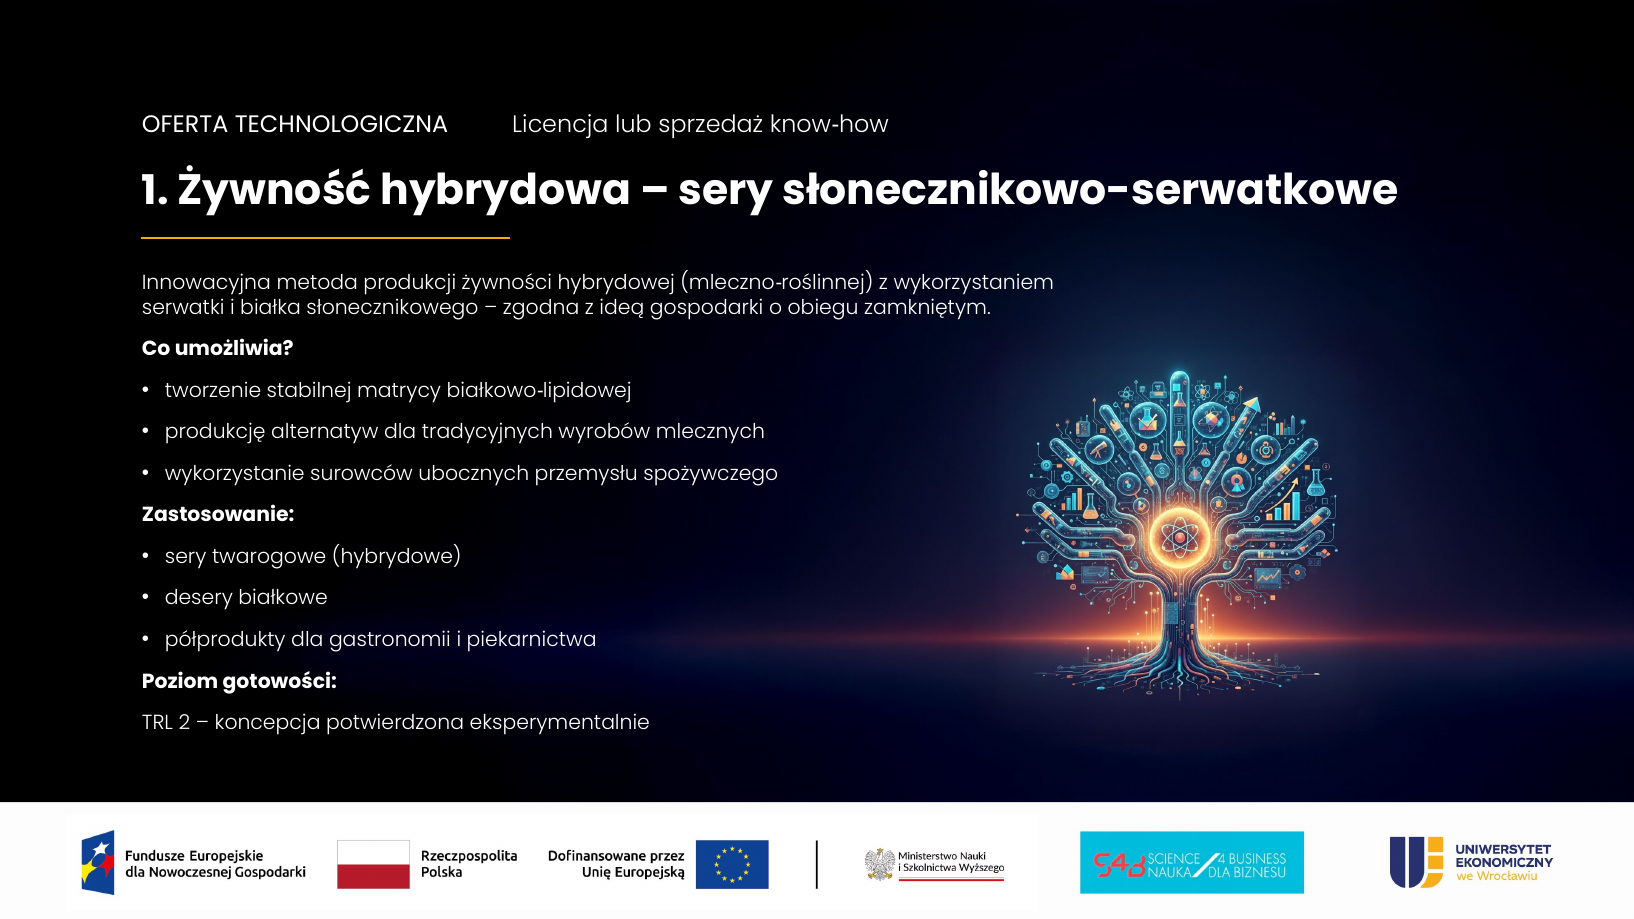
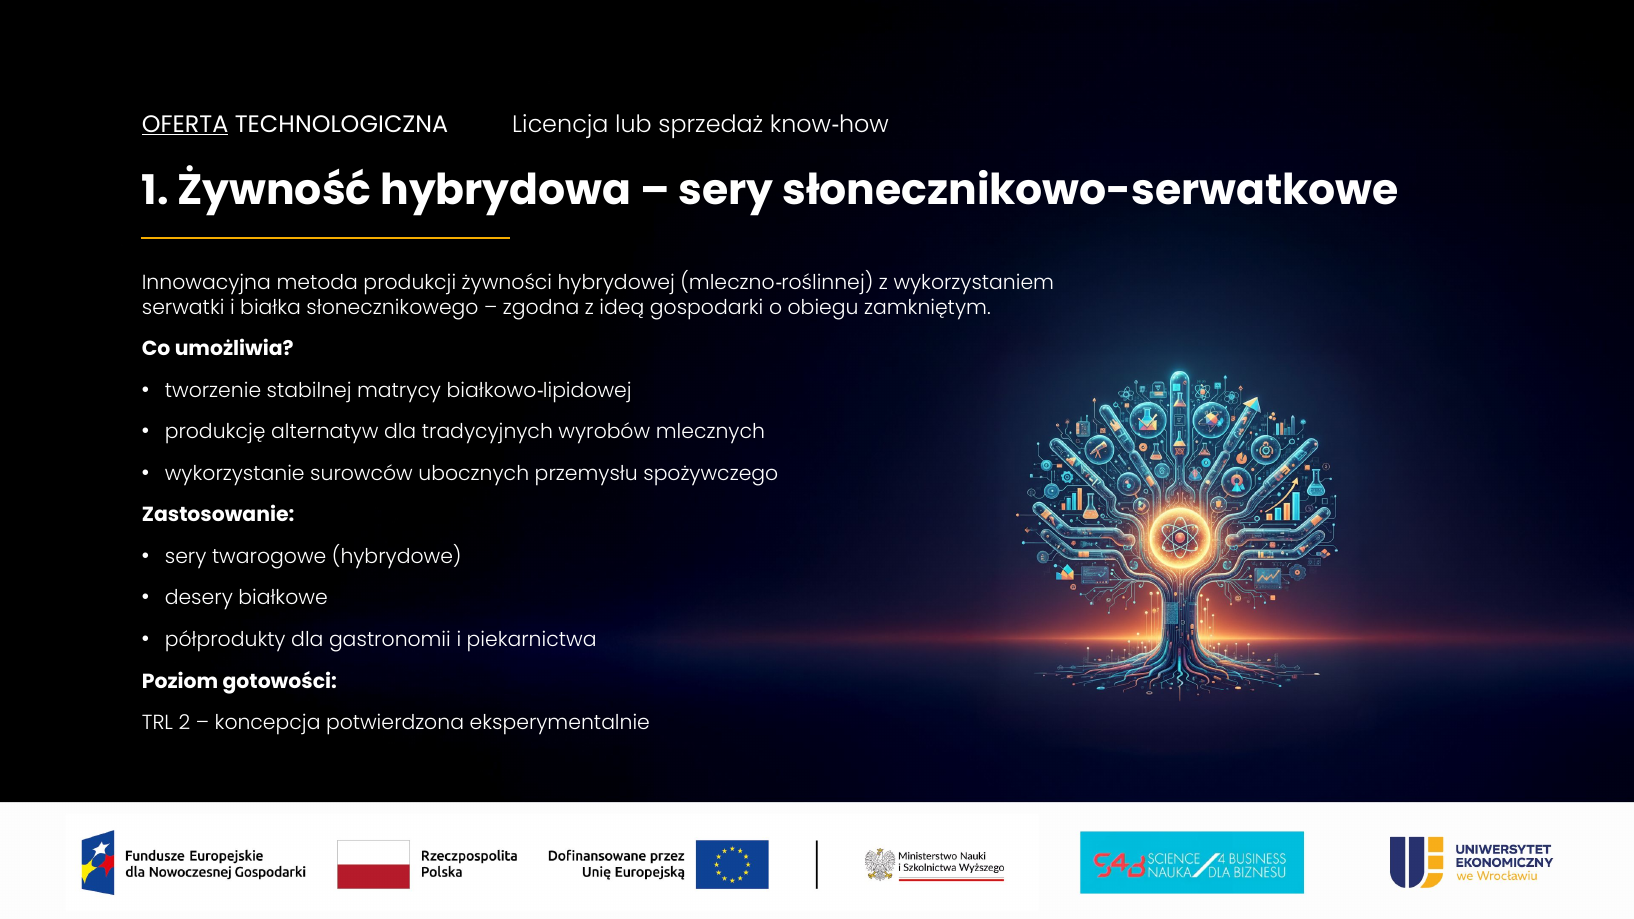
OFERTA underline: none -> present
